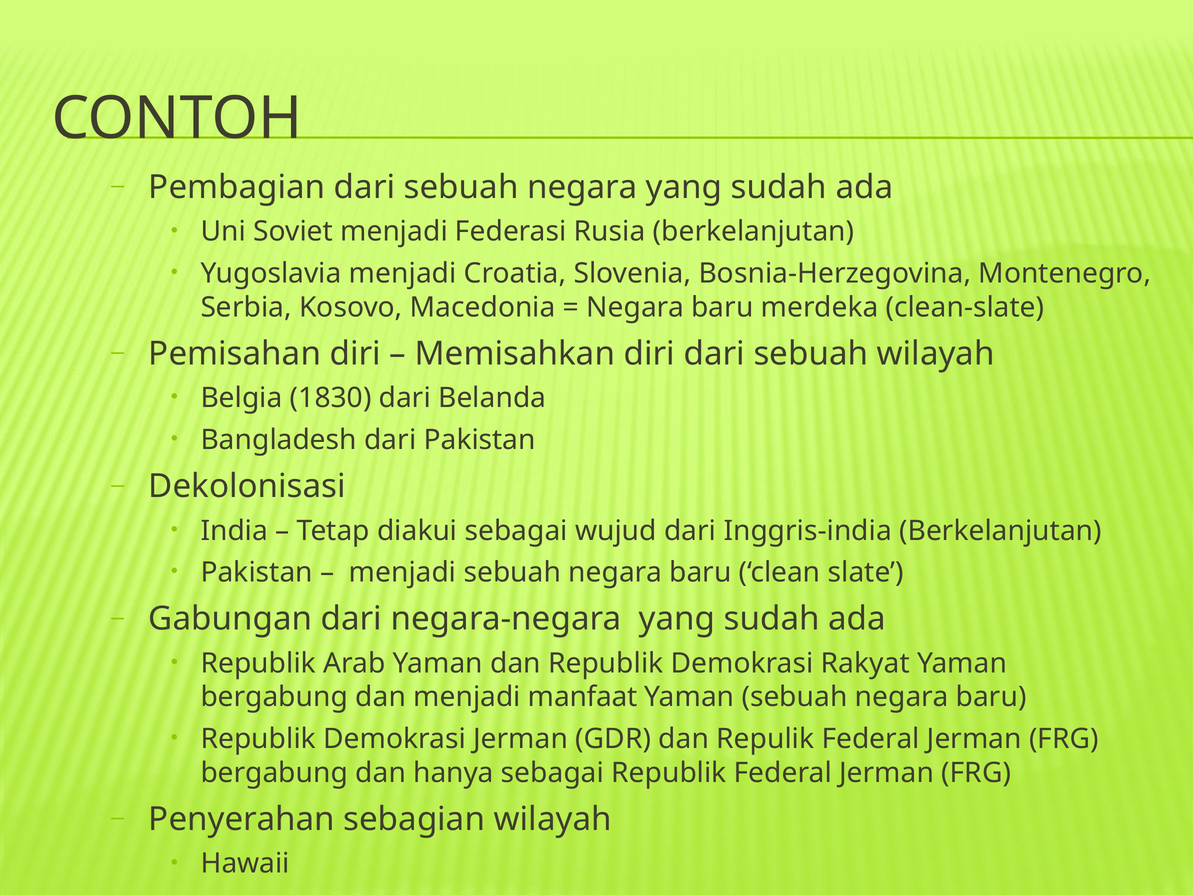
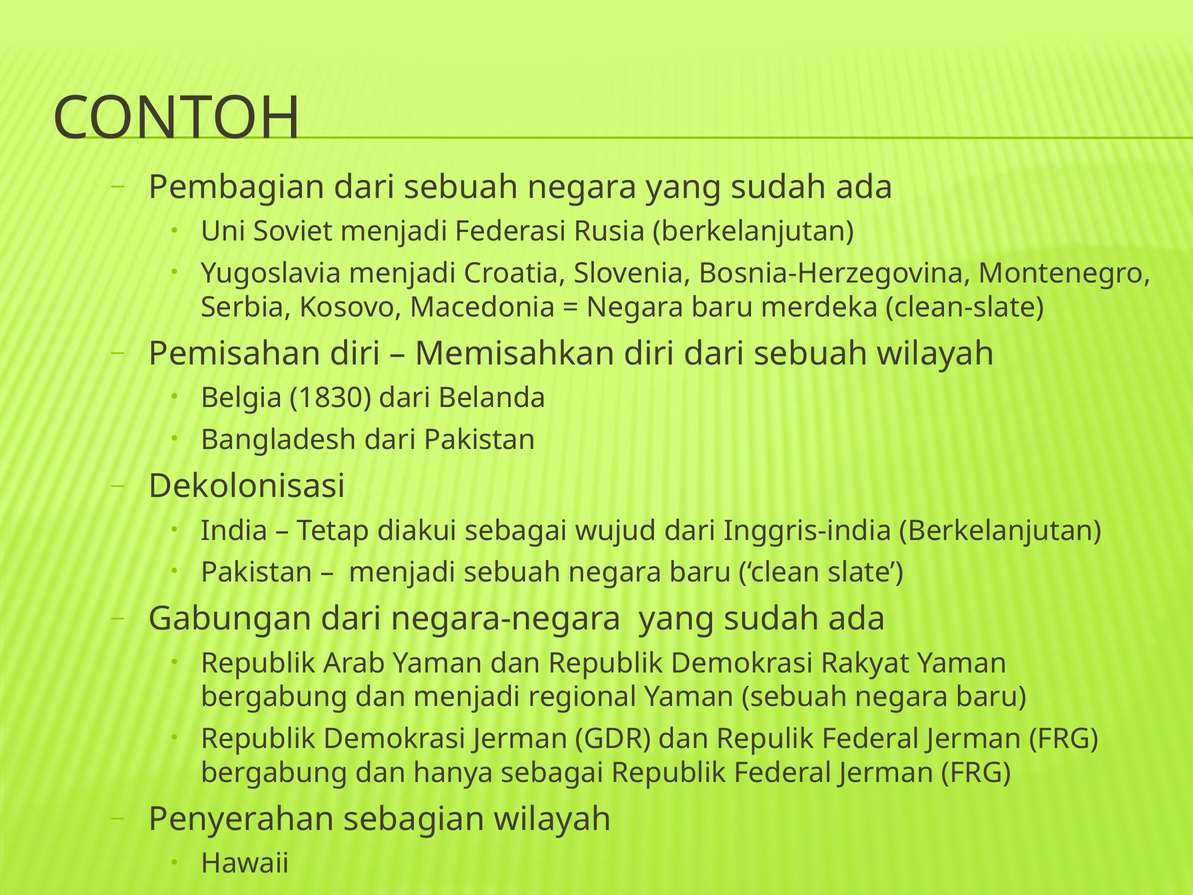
manfaat: manfaat -> regional
